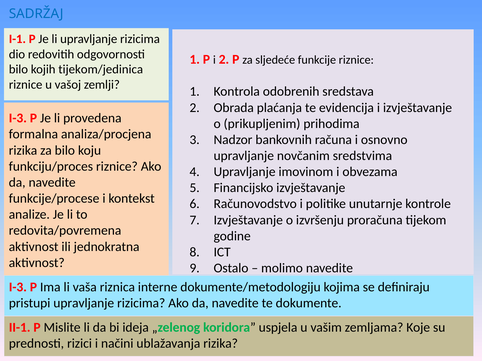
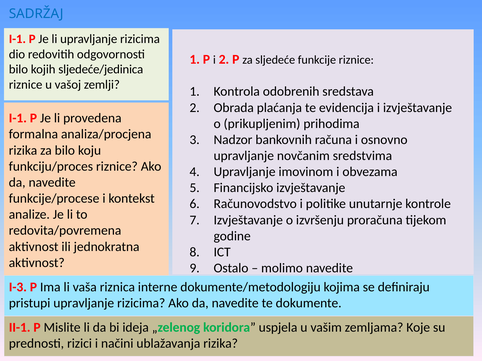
tijekom/jedinica: tijekom/jedinica -> sljedeće/jedinica
I-3 at (18, 118): I-3 -> I-1
